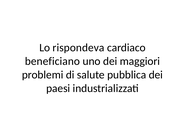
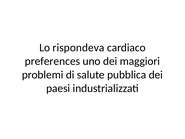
beneficiano: beneficiano -> preferences
